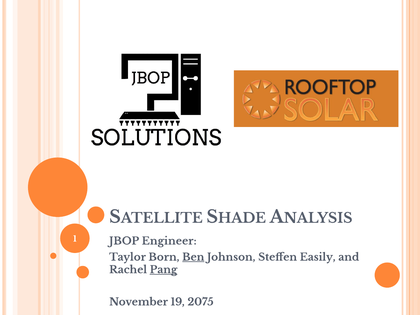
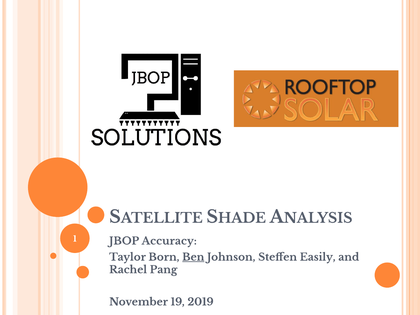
Engineer: Engineer -> Accuracy
Pang underline: present -> none
2075: 2075 -> 2019
